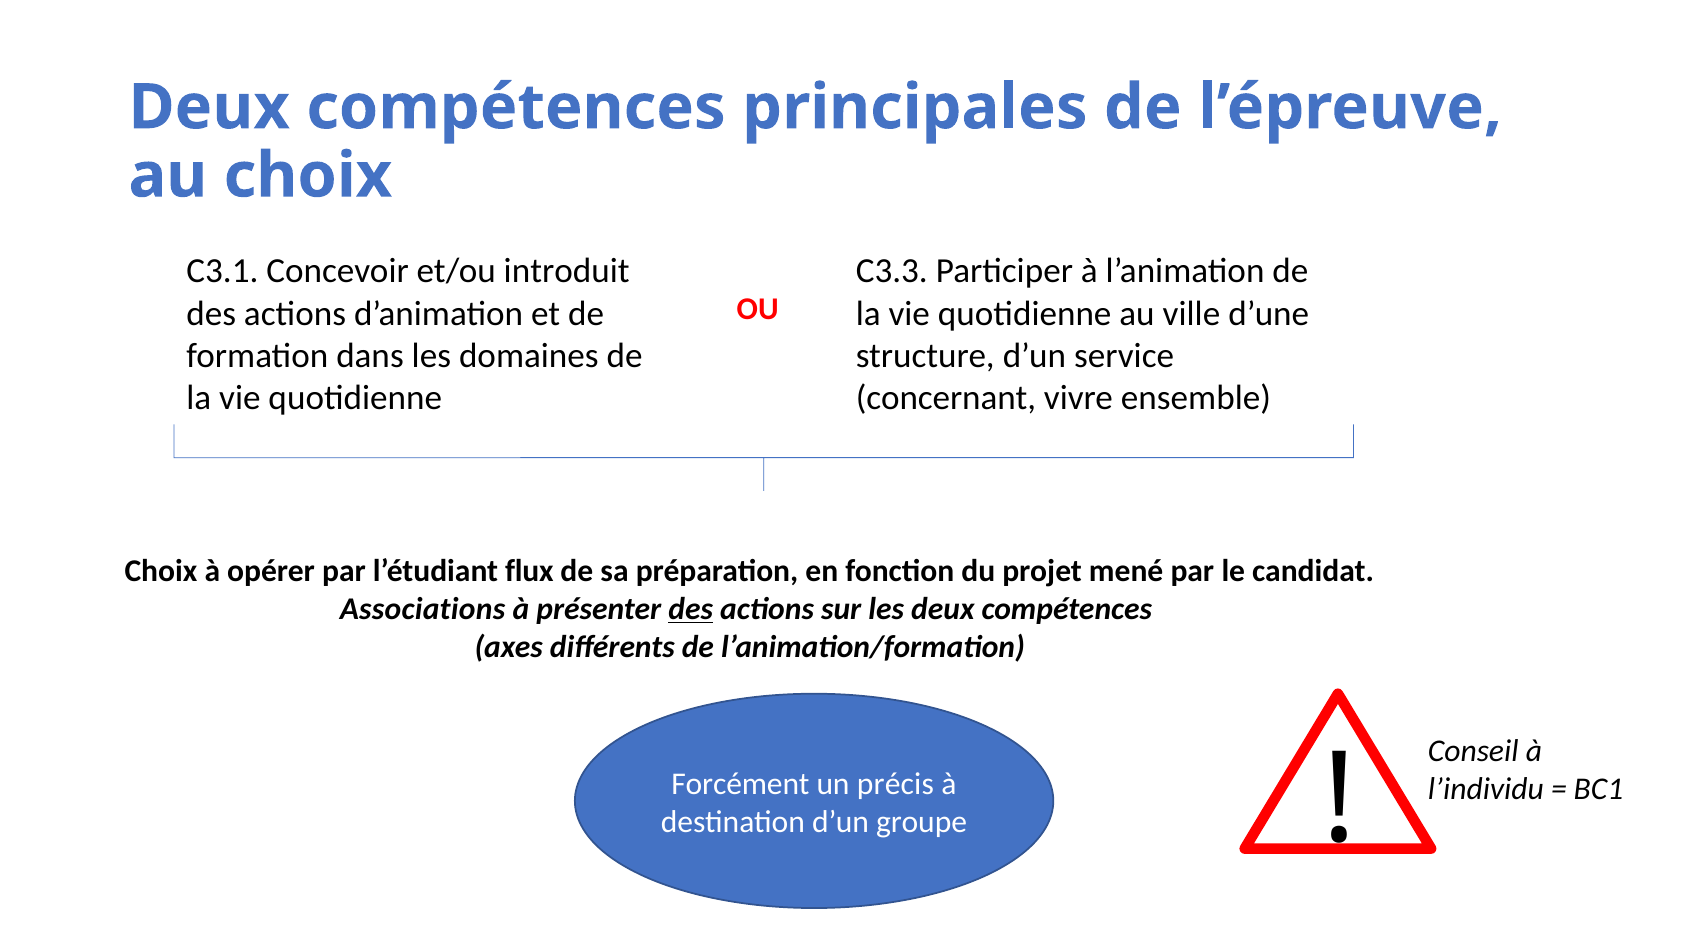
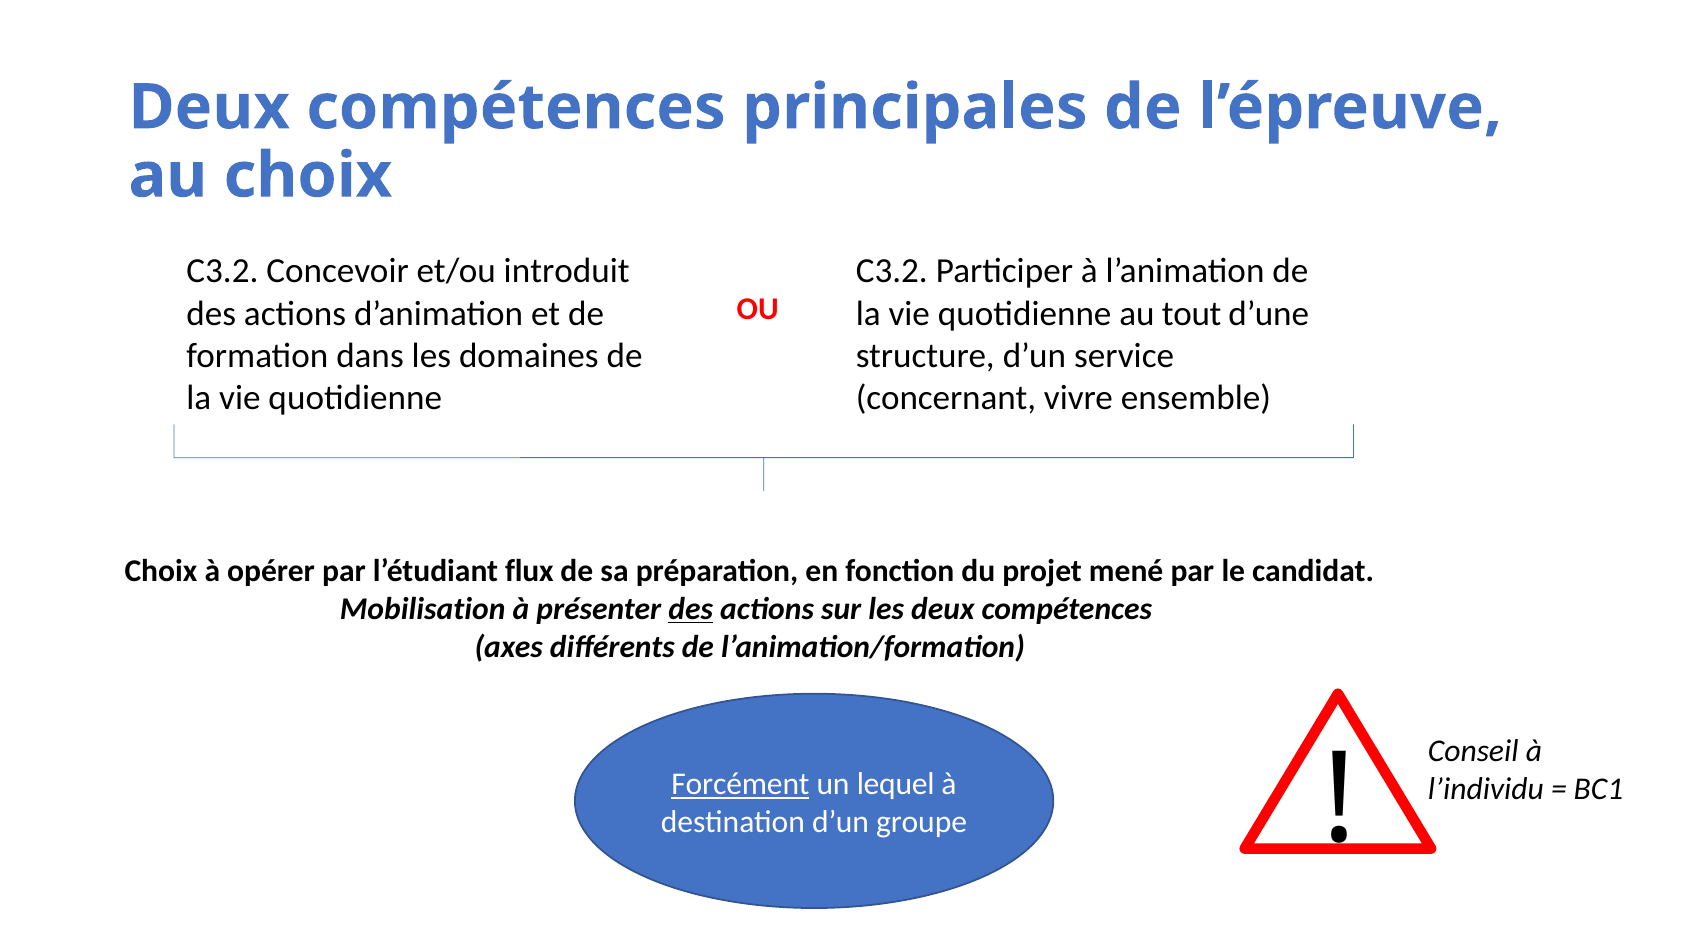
C3.1 at (222, 271): C3.1 -> C3.2
C3.3 at (892, 271): C3.3 -> C3.2
ville: ville -> tout
Associations: Associations -> Mobilisation
Forcément underline: none -> present
précis: précis -> lequel
